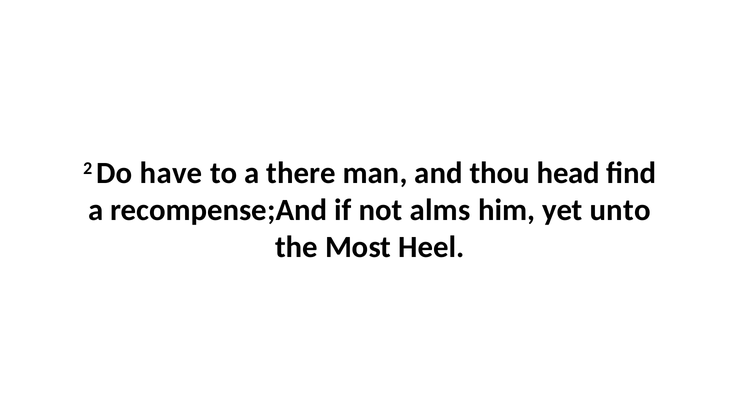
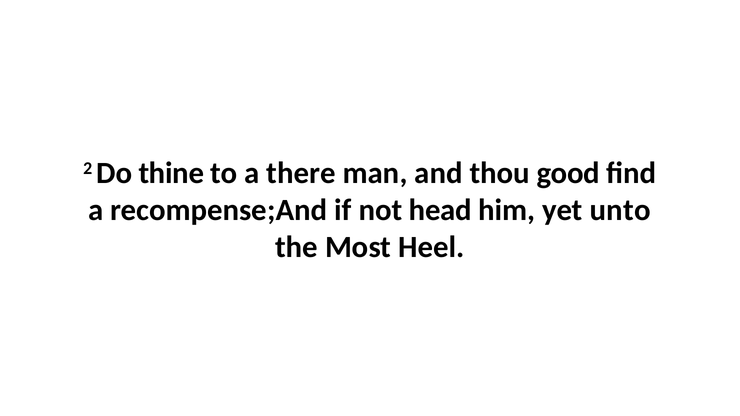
have: have -> thine
head: head -> good
alms: alms -> head
